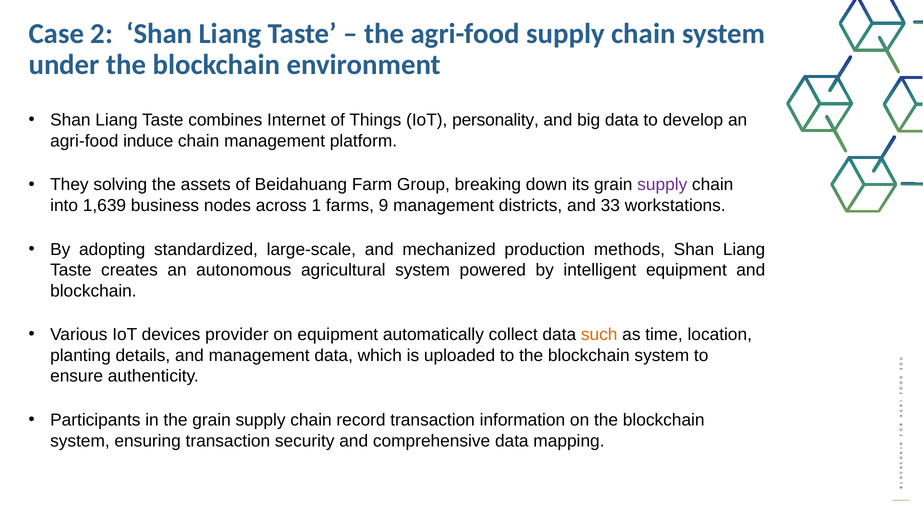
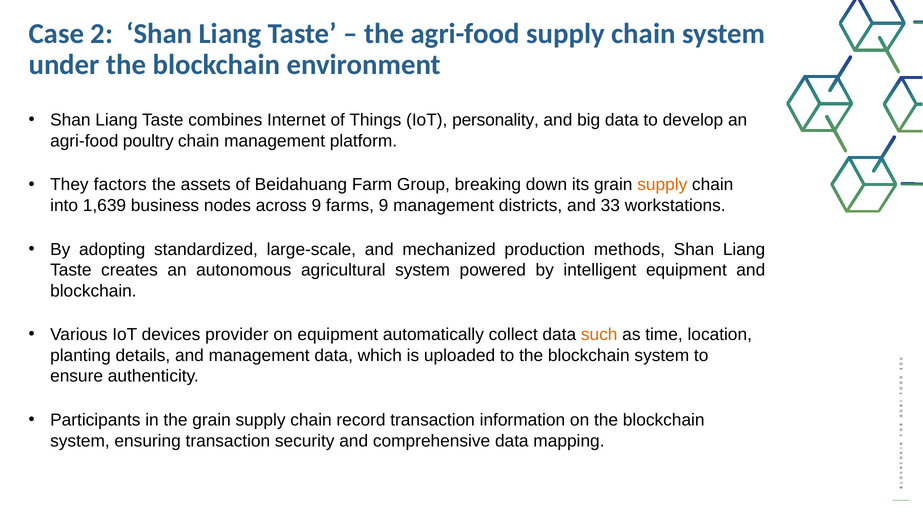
induce: induce -> poultry
solving: solving -> factors
supply at (662, 185) colour: purple -> orange
across 1: 1 -> 9
